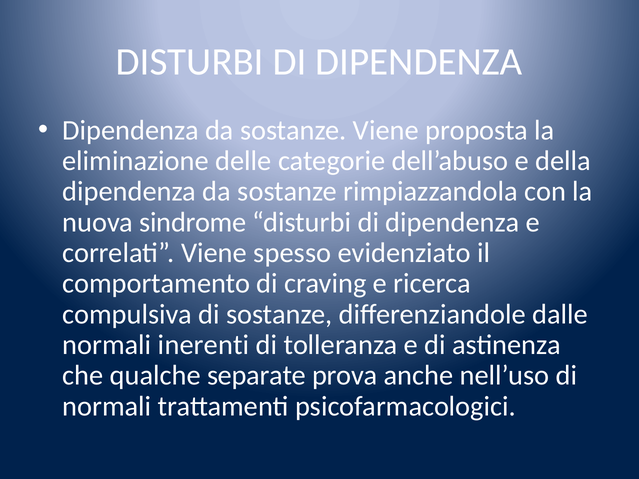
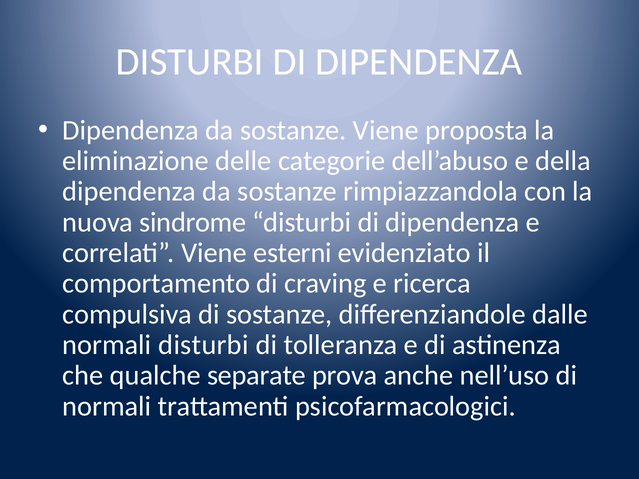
spesso: spesso -> esterni
normali inerenti: inerenti -> disturbi
